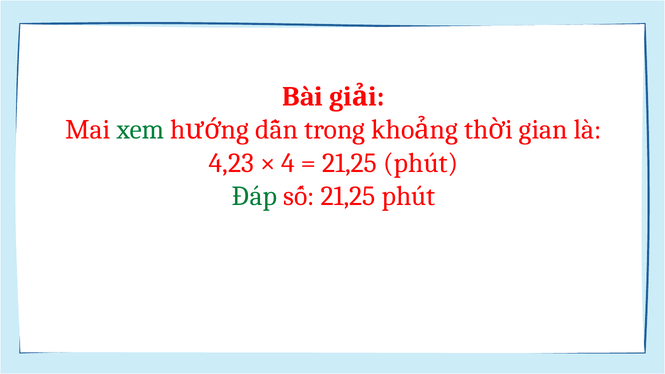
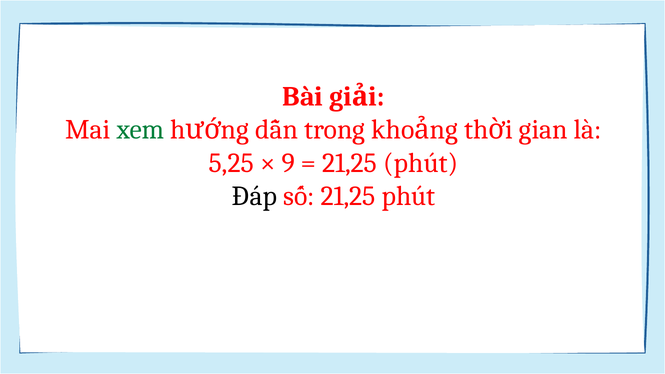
4,23: 4,23 -> 5,25
4: 4 -> 9
Đáp colour: green -> black
